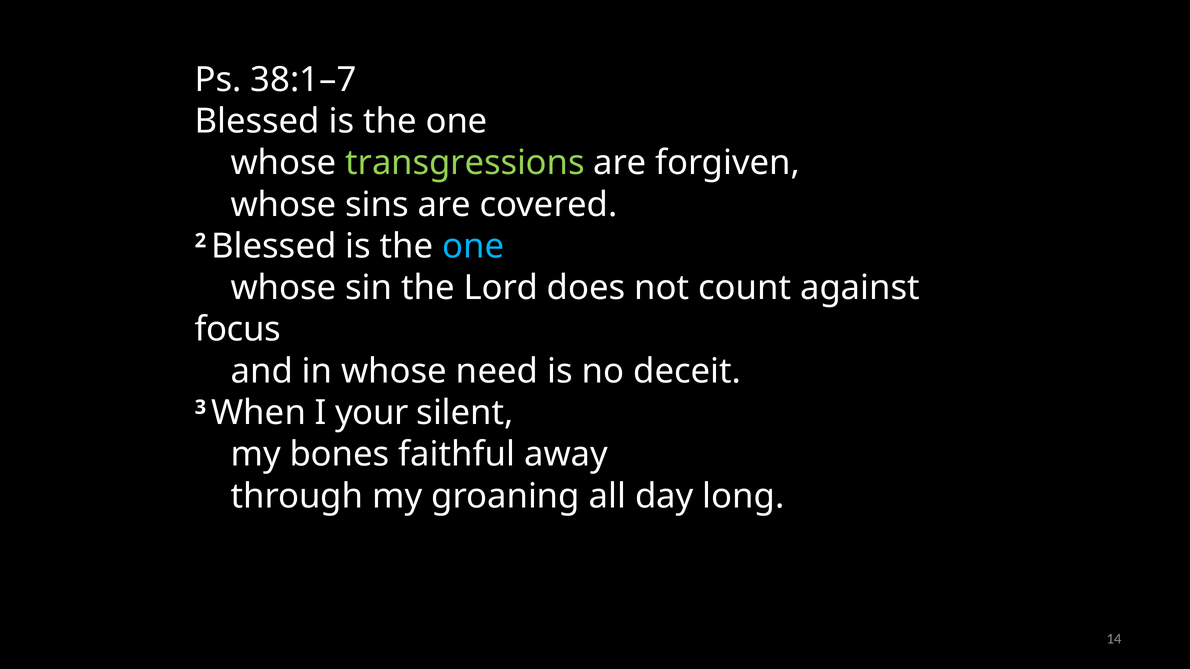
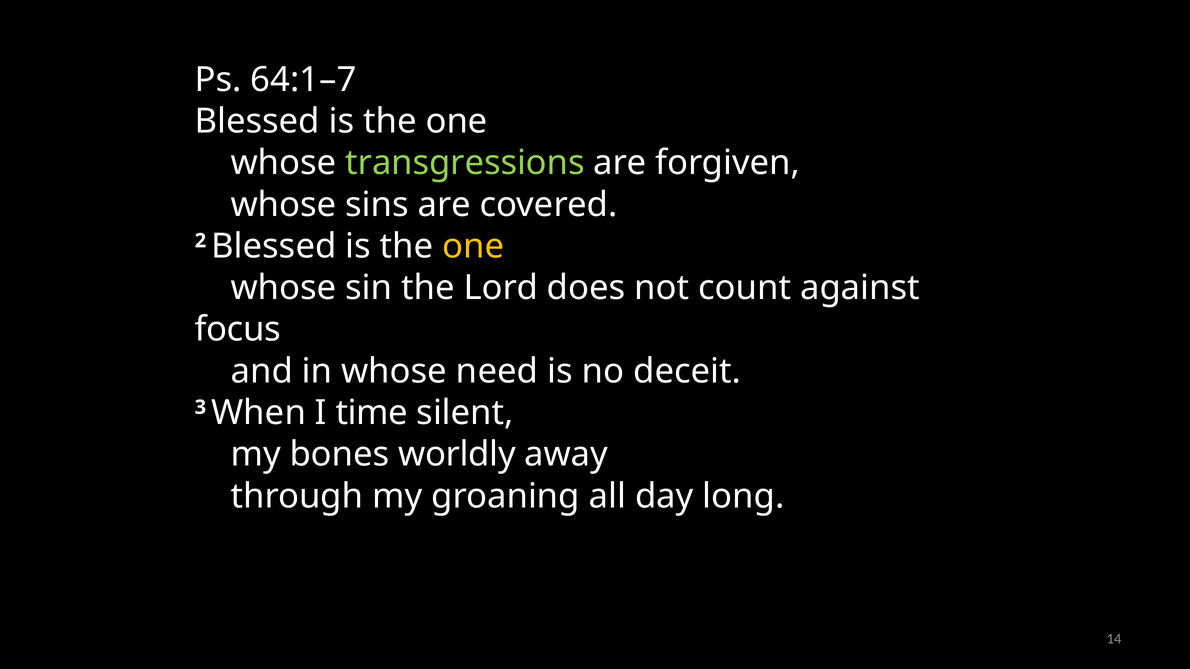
38:1–7: 38:1–7 -> 64:1–7
one at (473, 246) colour: light blue -> yellow
your: your -> time
faithful: faithful -> worldly
